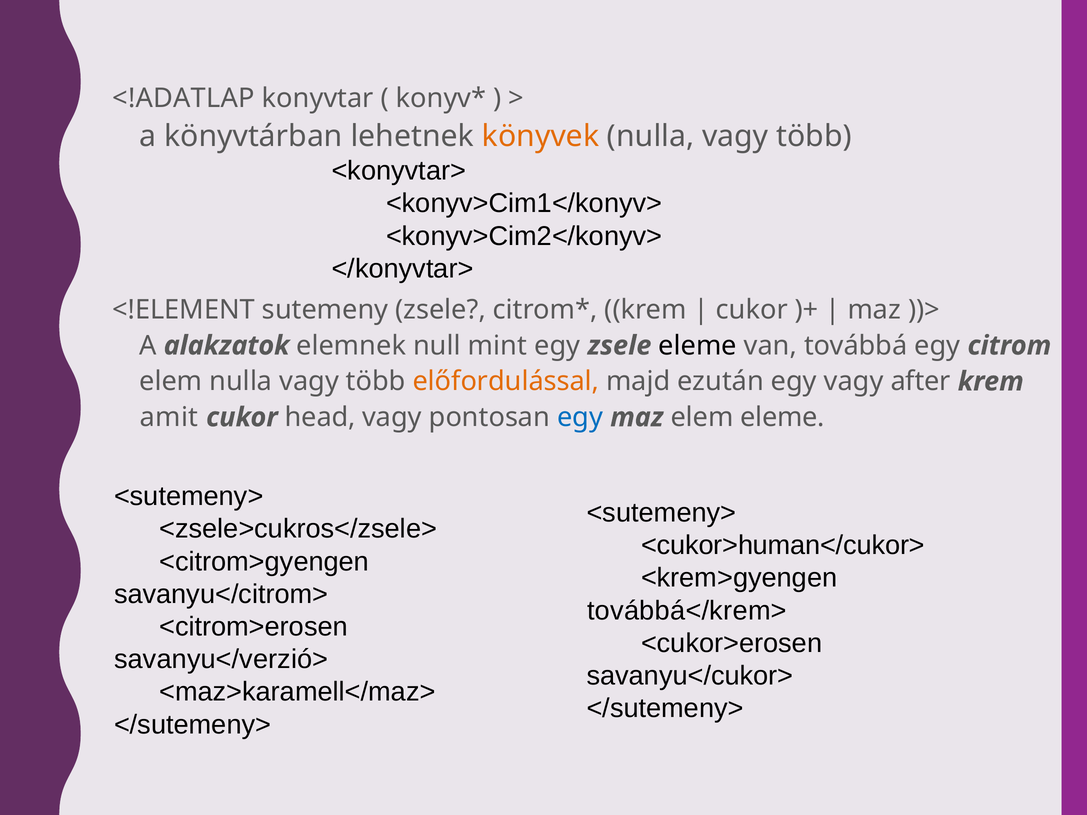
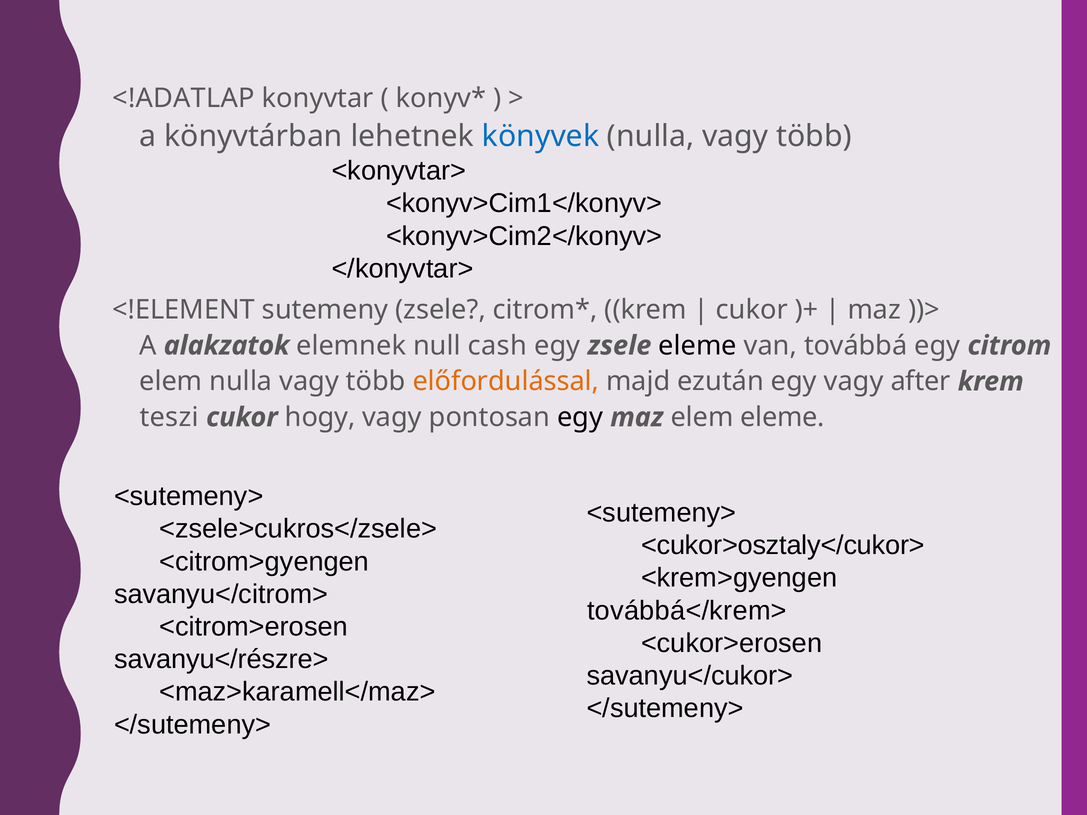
könyvek colour: orange -> blue
mint: mint -> cash
amit: amit -> teszi
head: head -> hogy
egy at (580, 417) colour: blue -> black
<cukor>human</cukor>: <cukor>human</cukor> -> <cukor>osztaly</cukor>
savanyu</verzió>: savanyu</verzió> -> savanyu</részre>
